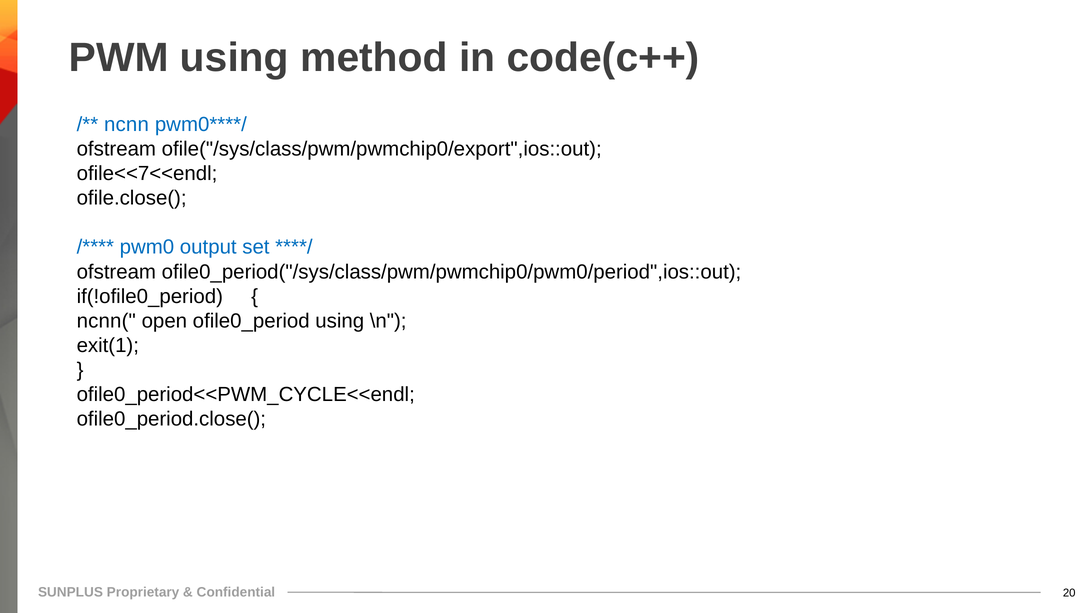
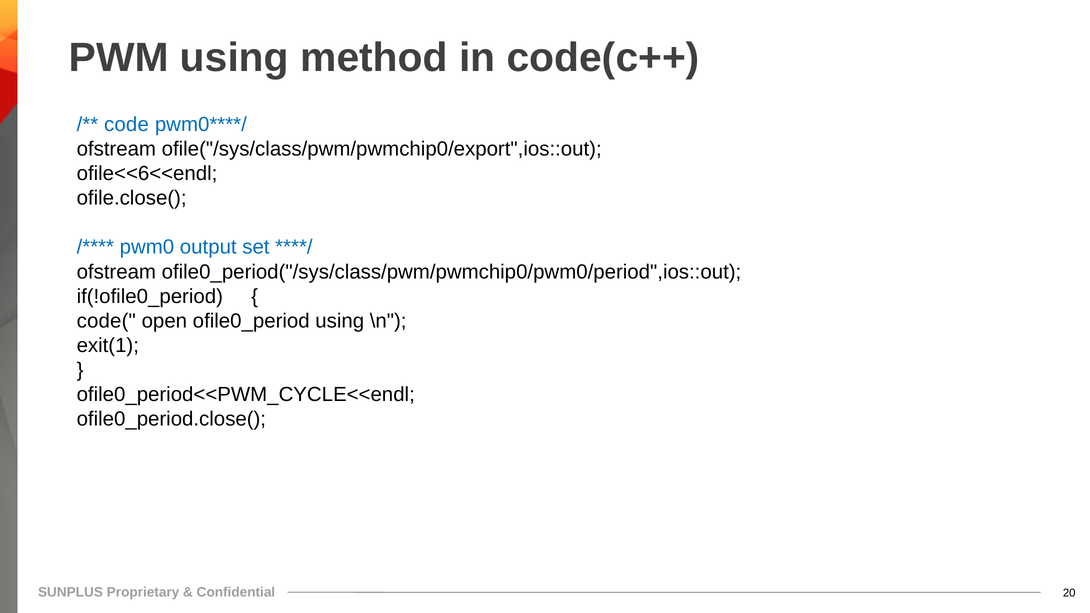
ncnn: ncnn -> code
ofile<<7<<endl: ofile<<7<<endl -> ofile<<6<<endl
ncnn(: ncnn( -> code(
